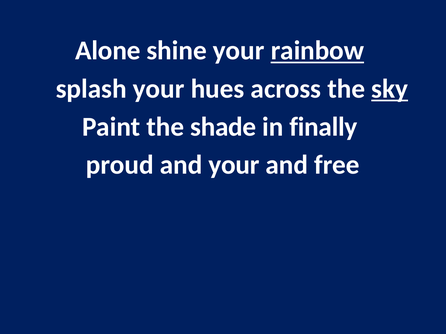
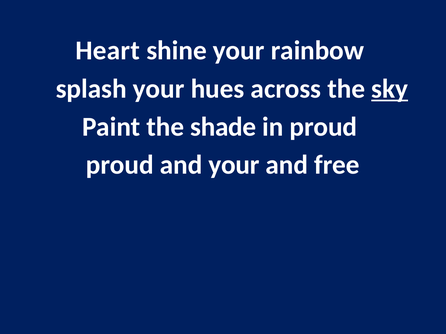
Alone: Alone -> Heart
rainbow underline: present -> none
in finally: finally -> proud
